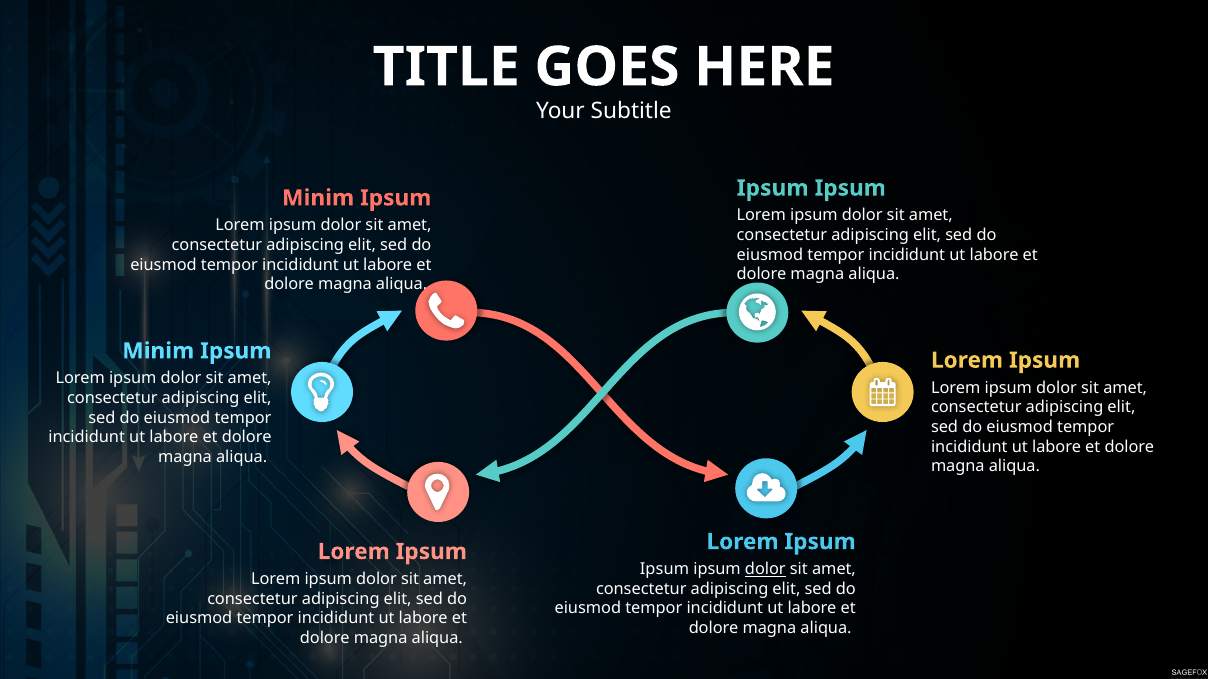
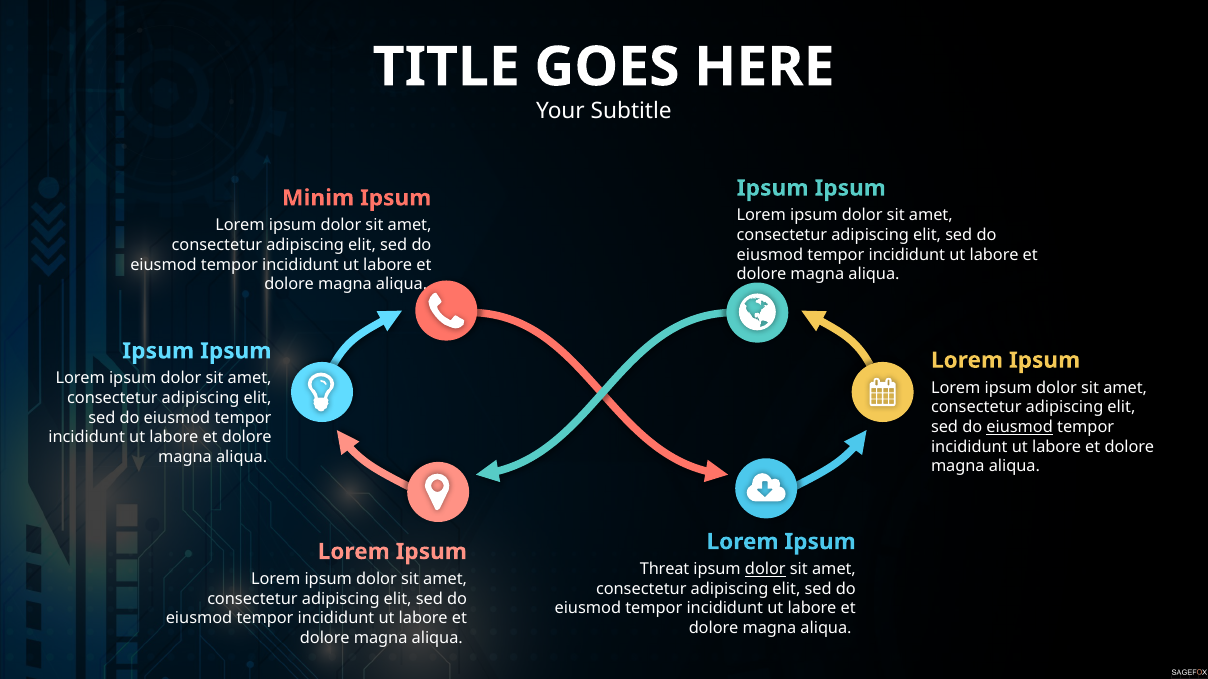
Minim at (158, 351): Minim -> Ipsum
eiusmod at (1020, 427) underline: none -> present
Ipsum at (664, 570): Ipsum -> Threat
